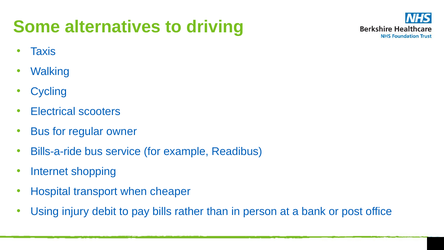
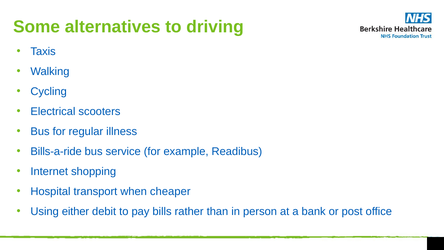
owner: owner -> illness
injury: injury -> either
